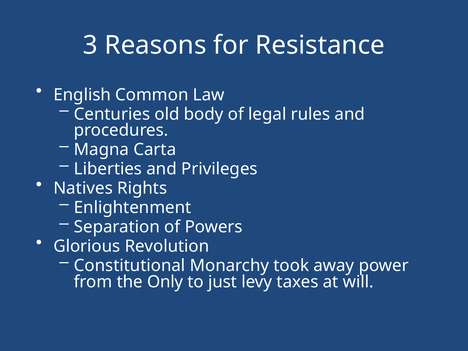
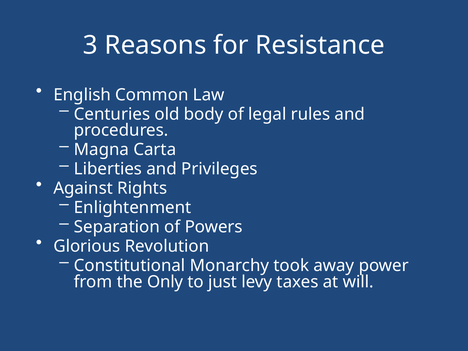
Natives: Natives -> Against
